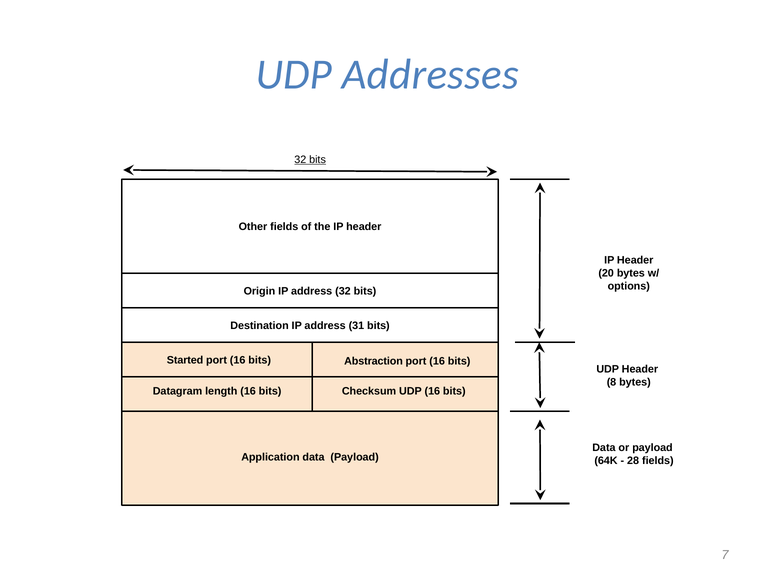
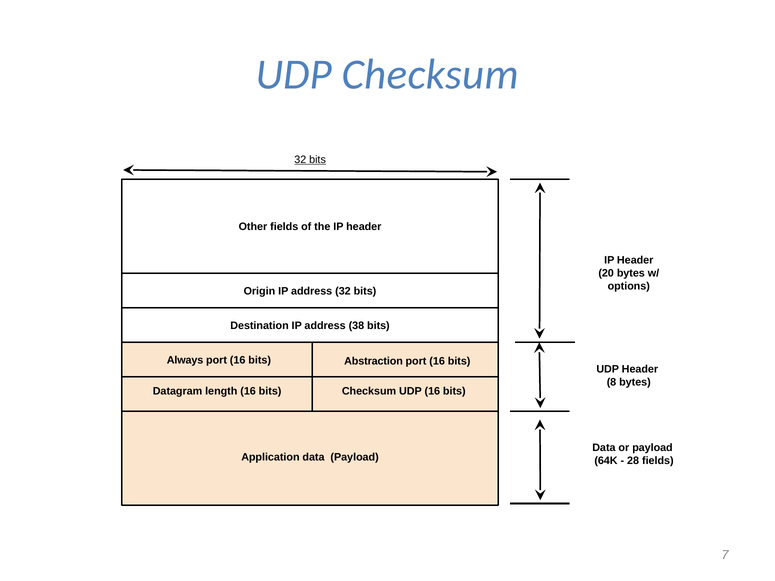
UDP Addresses: Addresses -> Checksum
31: 31 -> 38
Started: Started -> Always
